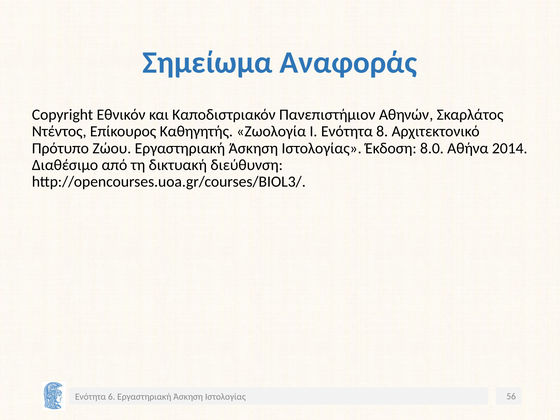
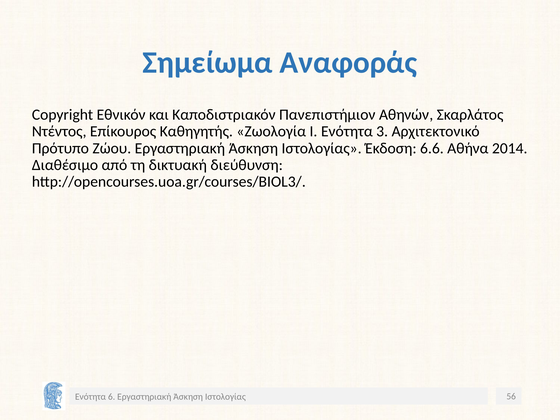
8: 8 -> 3
8.0: 8.0 -> 6.6
